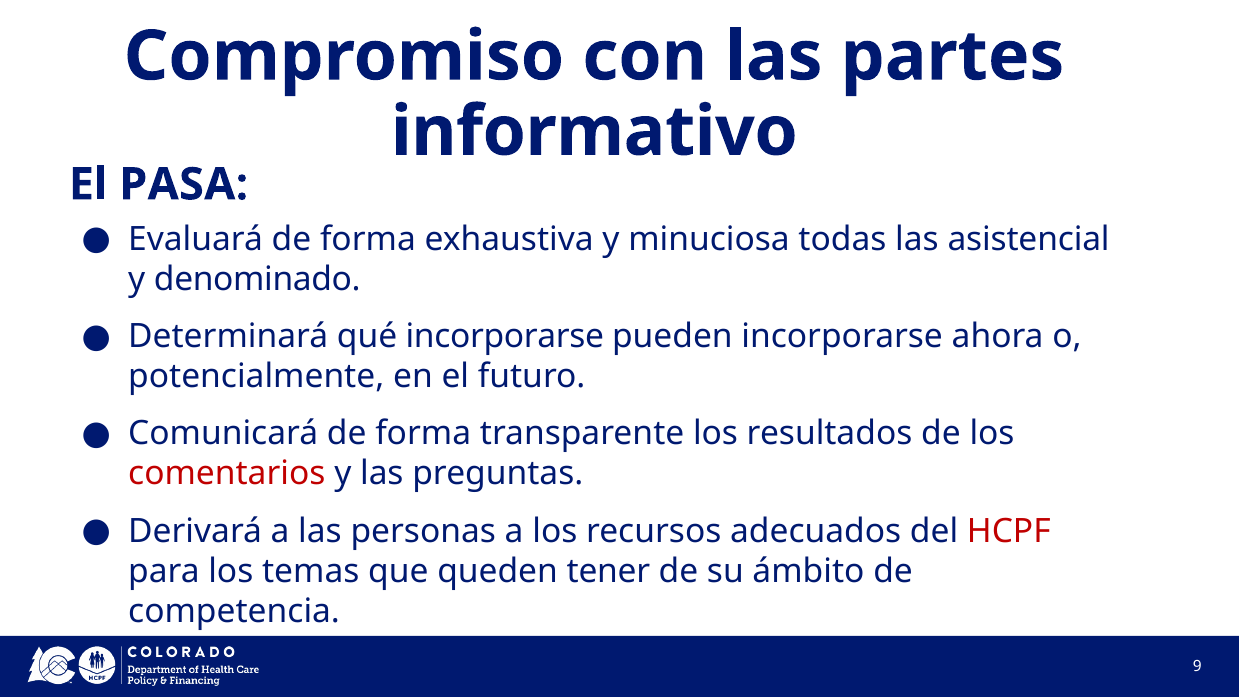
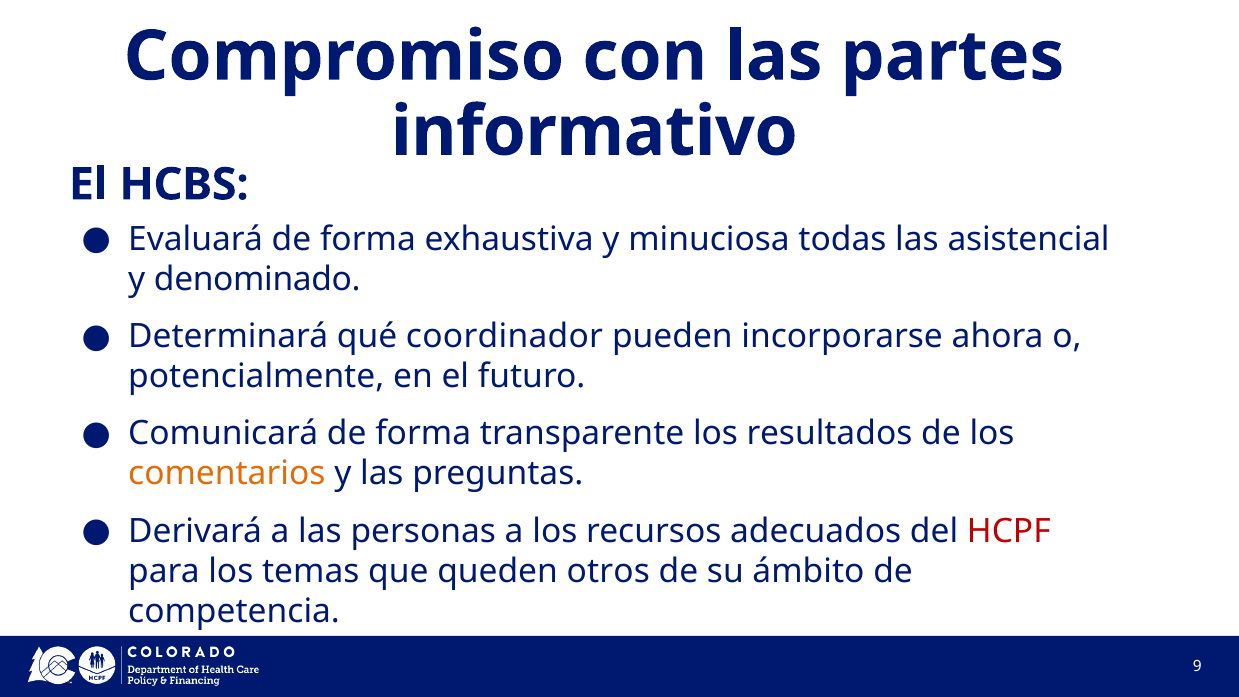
PASA: PASA -> HCBS
qué incorporarse: incorporarse -> coordinador
comentarios colour: red -> orange
tener: tener -> otros
